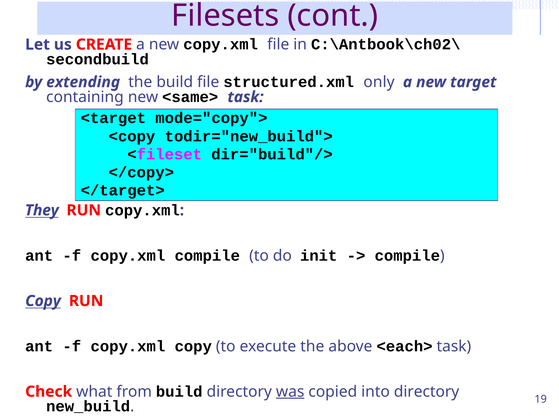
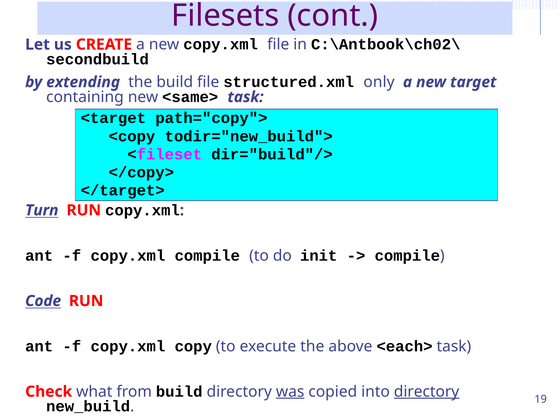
mode="copy">: mode="copy"> -> path="copy">
They: They -> Turn
Copy at (43, 301): Copy -> Code
directory at (427, 392) underline: none -> present
